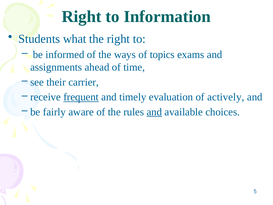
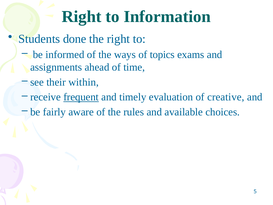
what: what -> done
carrier: carrier -> within
actively: actively -> creative
and at (154, 112) underline: present -> none
